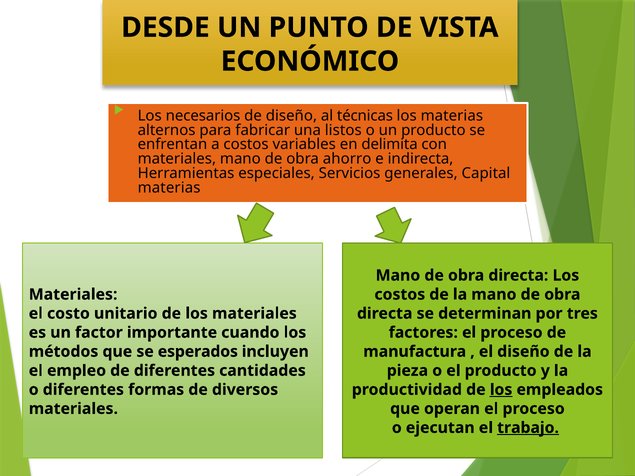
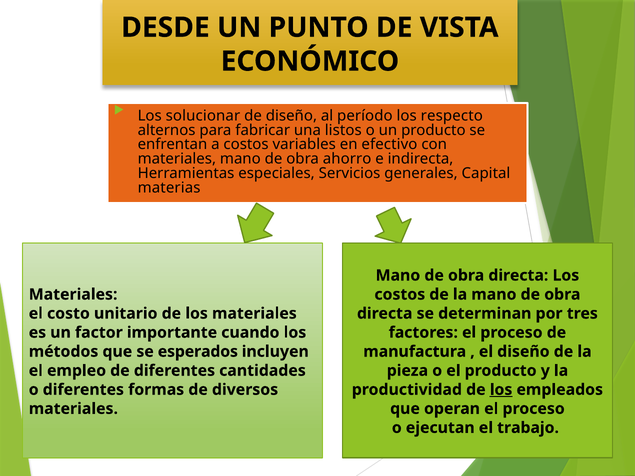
necesarios: necesarios -> solucionar
técnicas: técnicas -> período
los materias: materias -> respecto
delimita: delimita -> efectivo
trabajo underline: present -> none
